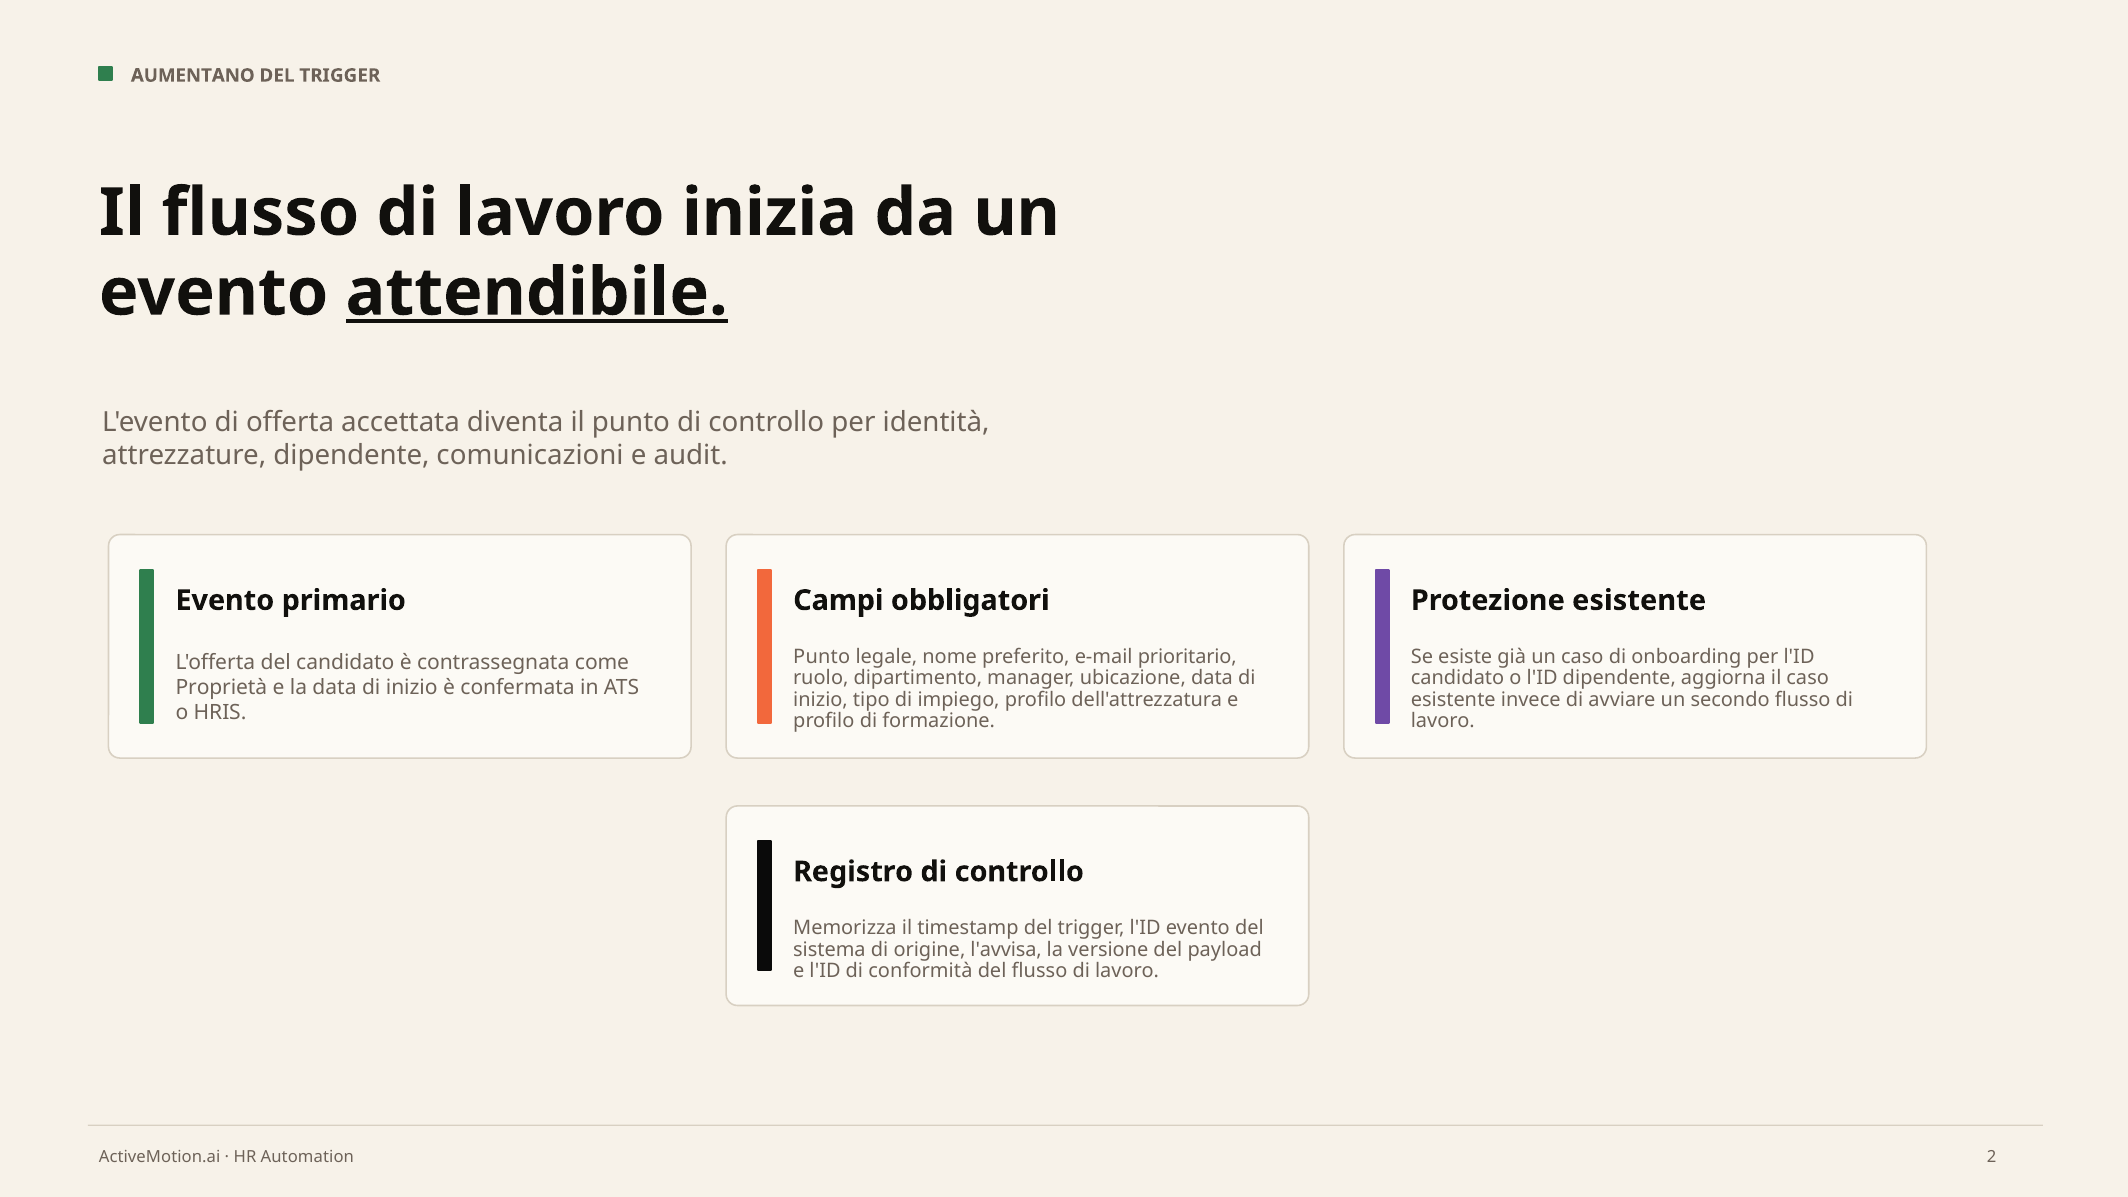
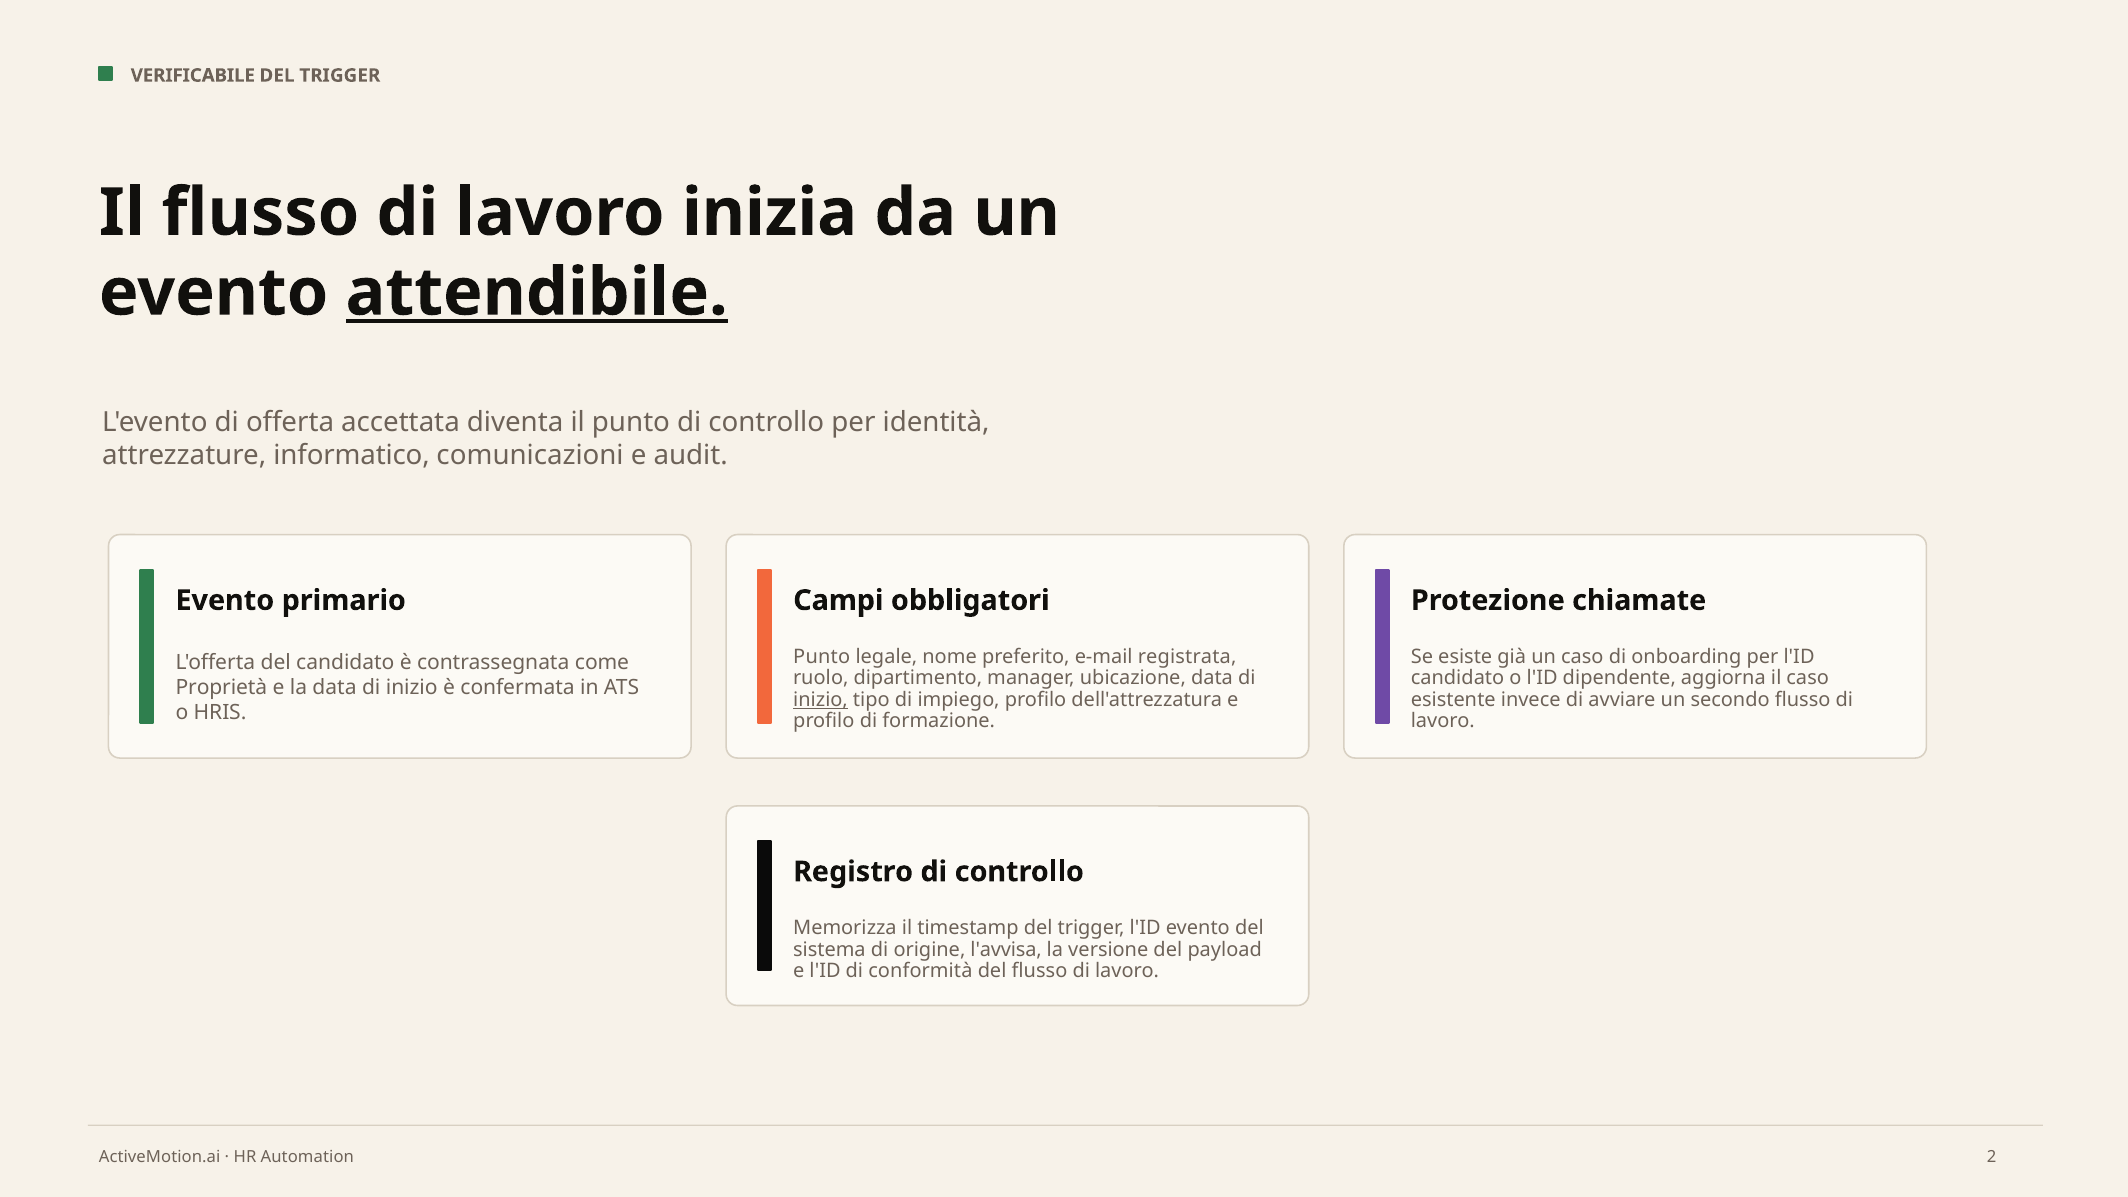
AUMENTANO: AUMENTANO -> VERIFICABILE
attrezzature dipendente: dipendente -> informatico
Protezione esistente: esistente -> chiamate
prioritario: prioritario -> registrata
inizio at (821, 700) underline: none -> present
